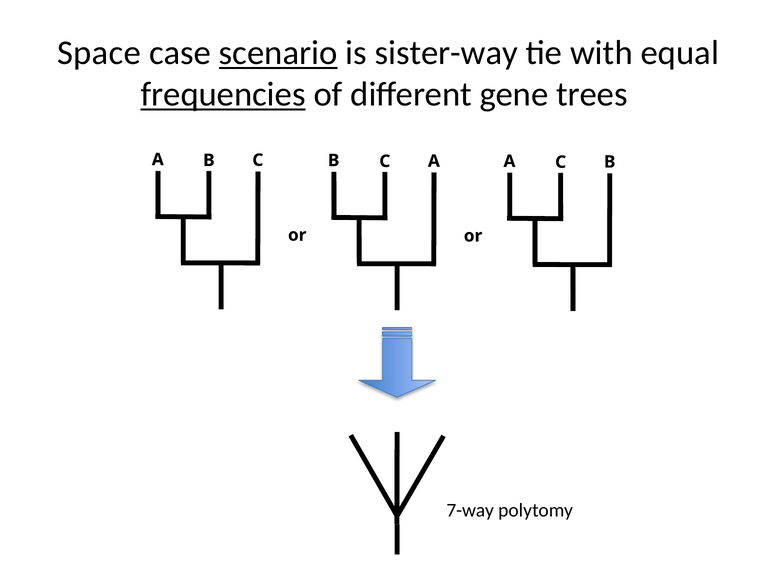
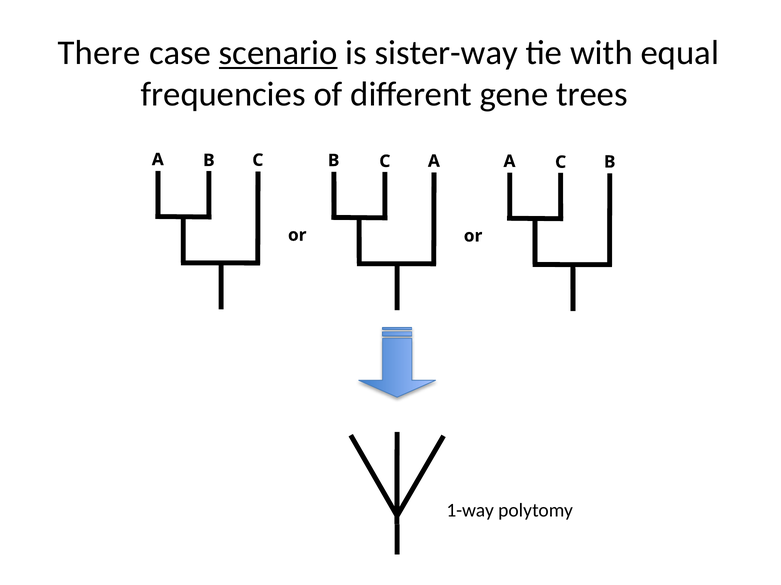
Space: Space -> There
frequencies underline: present -> none
7-way: 7-way -> 1-way
